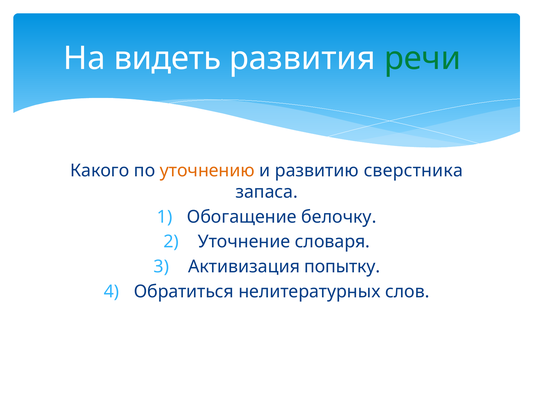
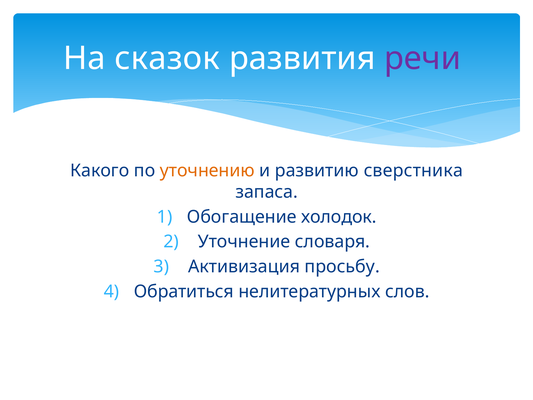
видеть: видеть -> сказок
речи colour: green -> purple
белочку: белочку -> холодок
попытку: попытку -> просьбу
